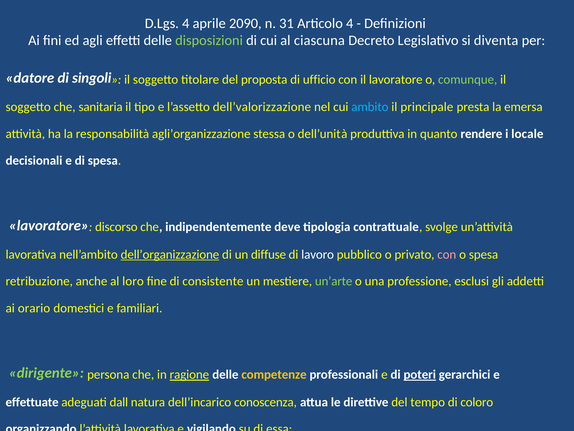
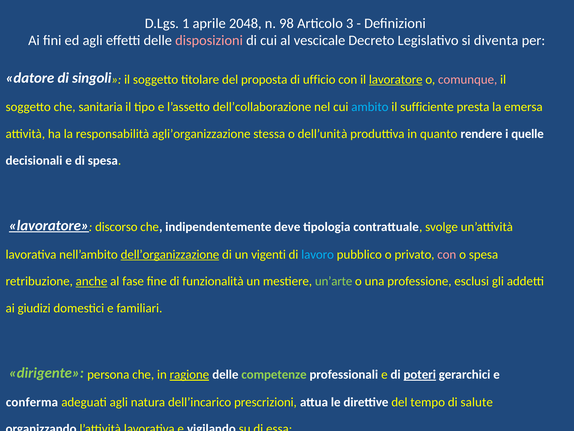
D.Lgs 4: 4 -> 1
2090: 2090 -> 2048
31: 31 -> 98
Articolo 4: 4 -> 3
disposizioni colour: light green -> pink
ciascuna: ciascuna -> vescicale
lavoratore at (396, 79) underline: none -> present
comunque colour: light green -> pink
dell’valorizzazione: dell’valorizzazione -> dell’collaborazione
principale: principale -> sufficiente
locale: locale -> quelle
lavoratore at (49, 225) underline: none -> present
diffuse: diffuse -> vigenti
lavoro colour: white -> light blue
anche underline: none -> present
loro: loro -> fase
consistente: consistente -> funzionalità
orario: orario -> giudizi
competenze at (274, 374) colour: yellow -> light green
effettuate: effettuate -> conferma
adeguati dall: dall -> agli
conoscenza: conoscenza -> prescrizioni
coloro: coloro -> salute
